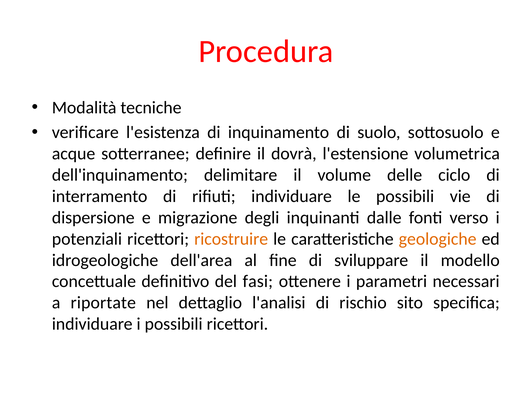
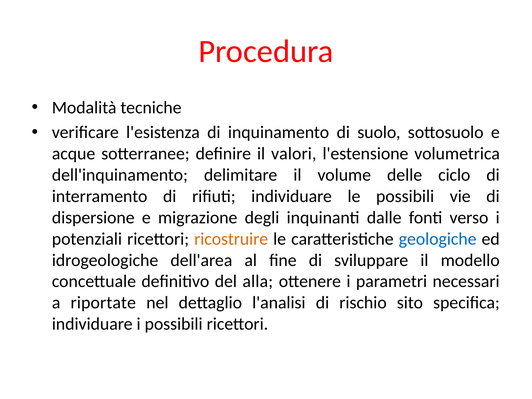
dovrà: dovrà -> valori
geologiche colour: orange -> blue
fasi: fasi -> alla
